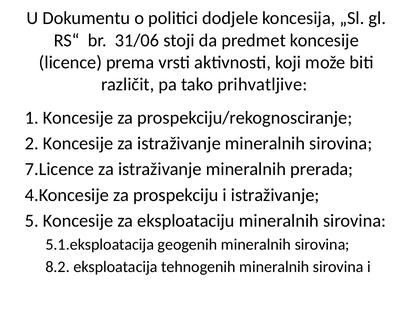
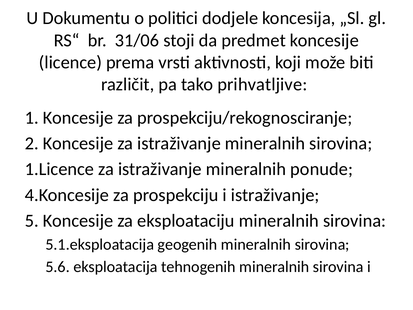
7.Licence: 7.Licence -> 1.Licence
prerada: prerada -> ponude
8.2: 8.2 -> 5.6
